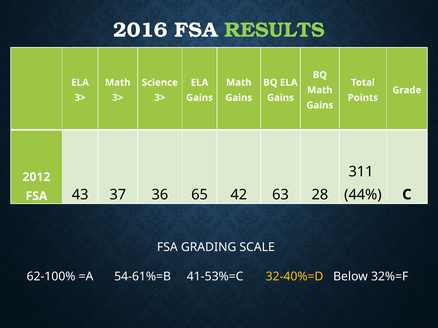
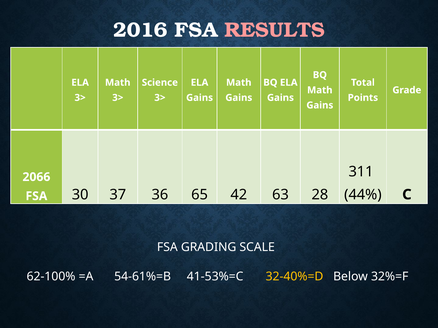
RESULTS colour: light green -> pink
2012: 2012 -> 2066
43: 43 -> 30
